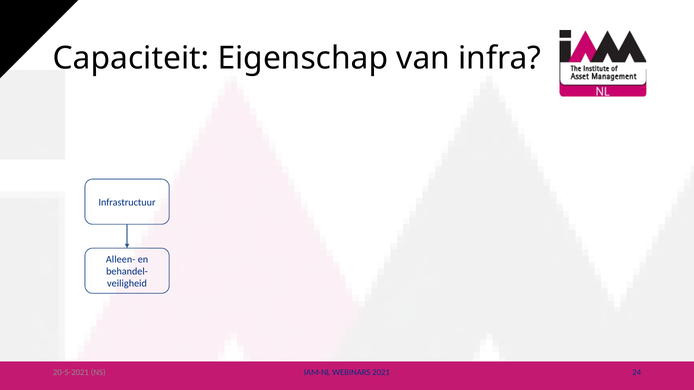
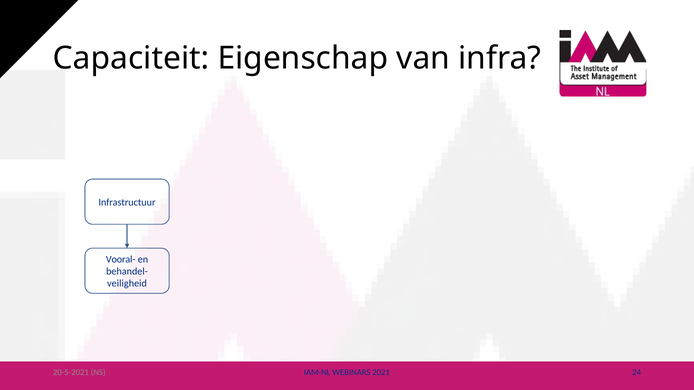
Alleen-: Alleen- -> Vooral-
